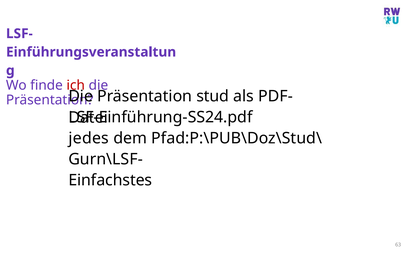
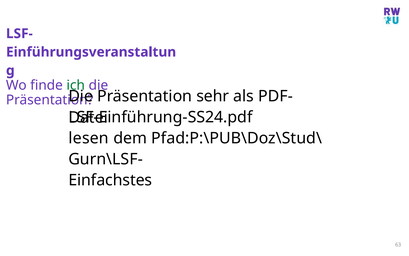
ich colour: red -> green
stud: stud -> sehr
jedes: jedes -> lesen
